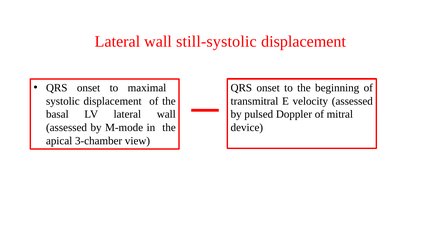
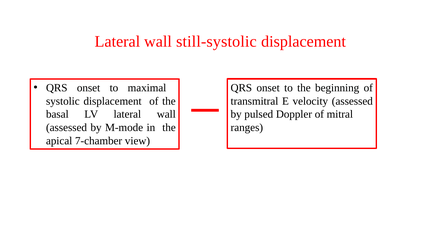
device: device -> ranges
3-chamber: 3-chamber -> 7-chamber
